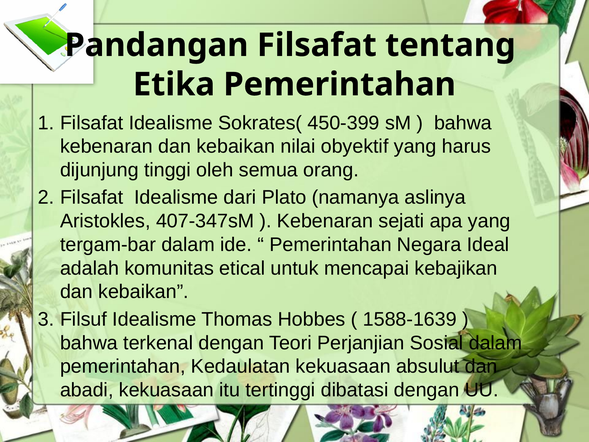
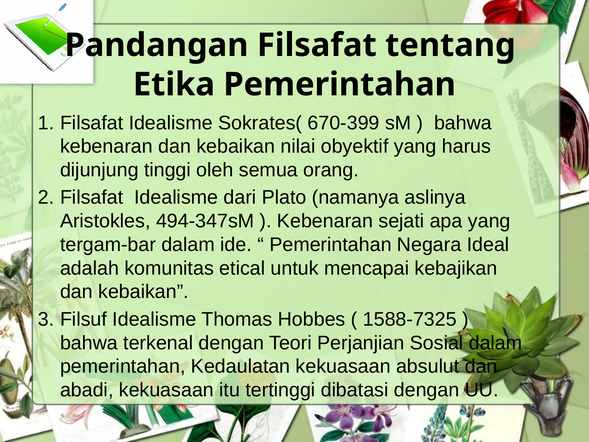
450-399: 450-399 -> 670-399
407-347sM: 407-347sM -> 494-347sM
1588-1639: 1588-1639 -> 1588-7325
